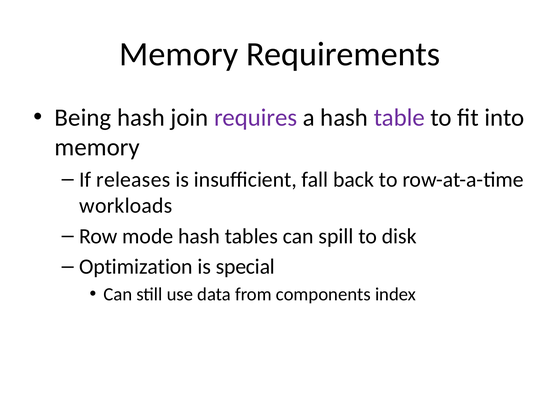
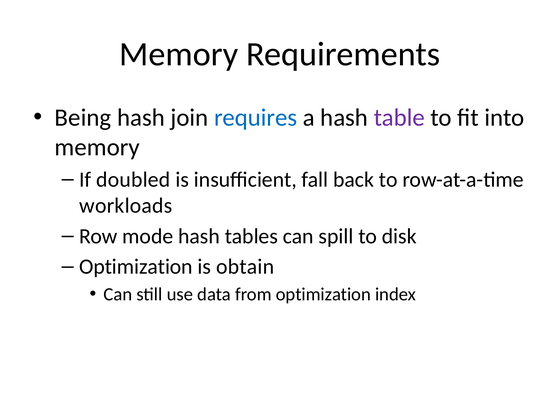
requires colour: purple -> blue
releases: releases -> doubled
special: special -> obtain
from components: components -> optimization
